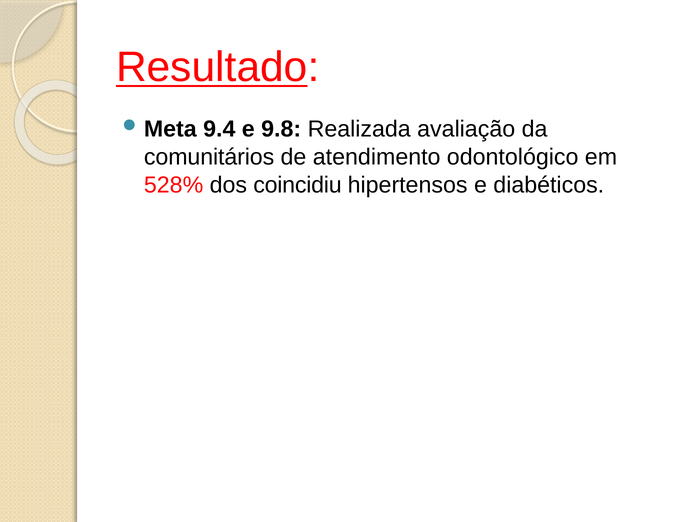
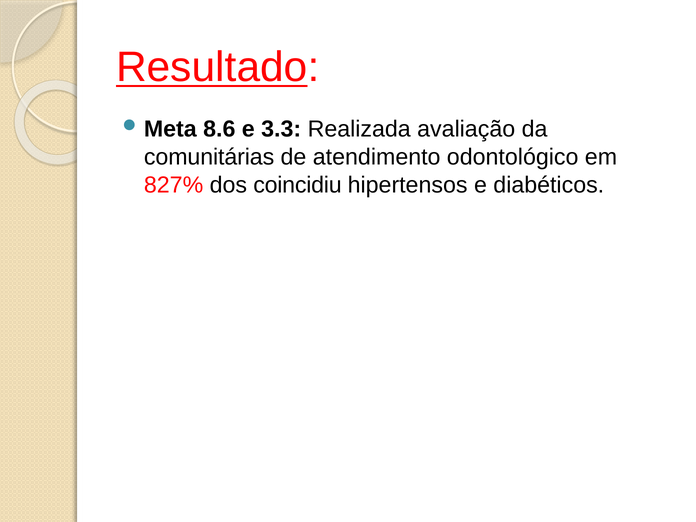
9.4: 9.4 -> 8.6
9.8: 9.8 -> 3.3
comunitários: comunitários -> comunitárias
528%: 528% -> 827%
